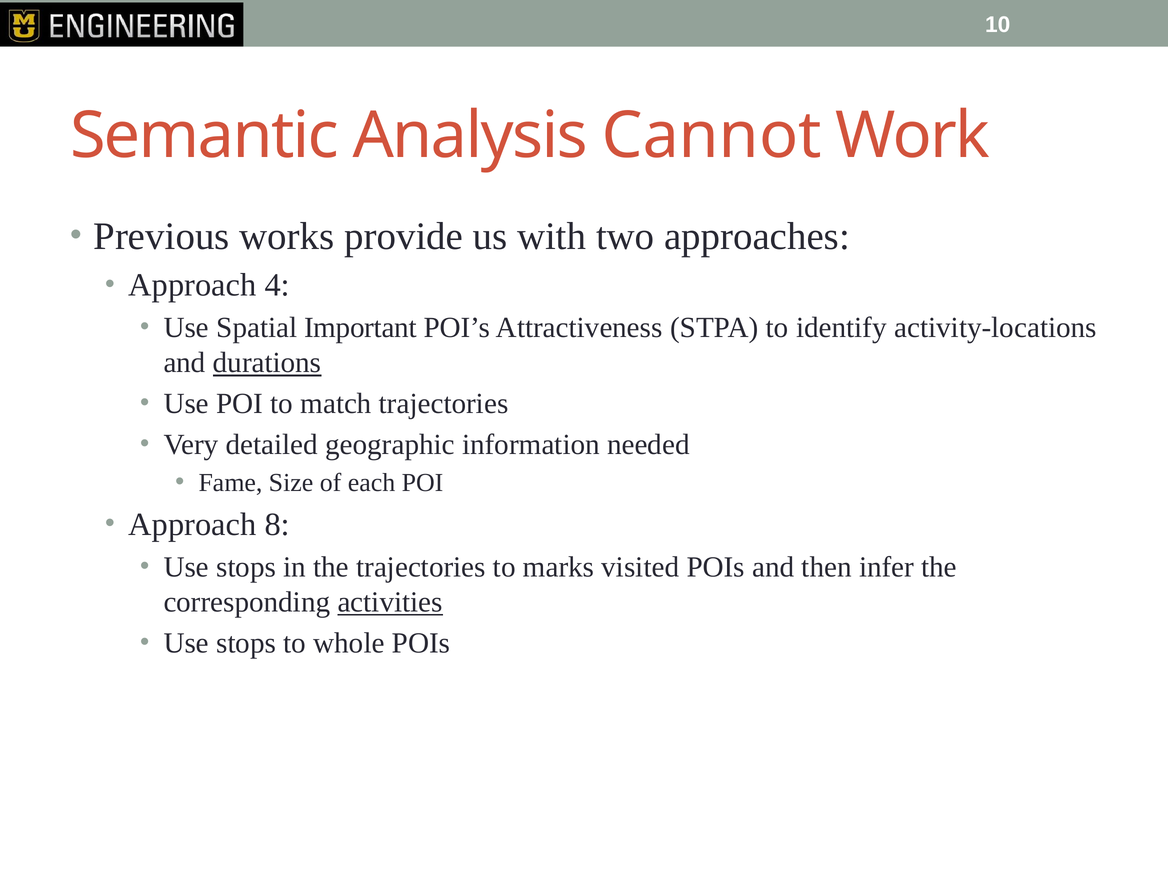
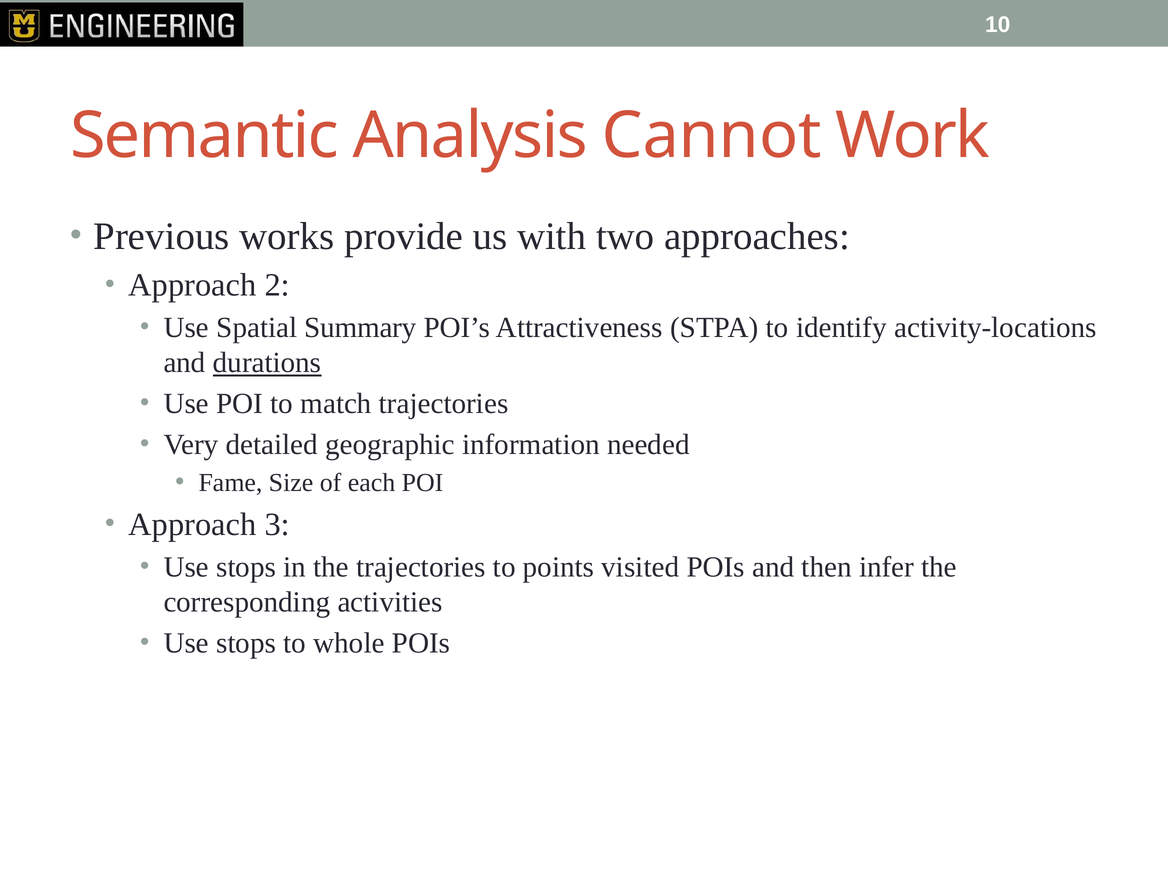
4: 4 -> 2
Important: Important -> Summary
8: 8 -> 3
marks: marks -> points
activities underline: present -> none
